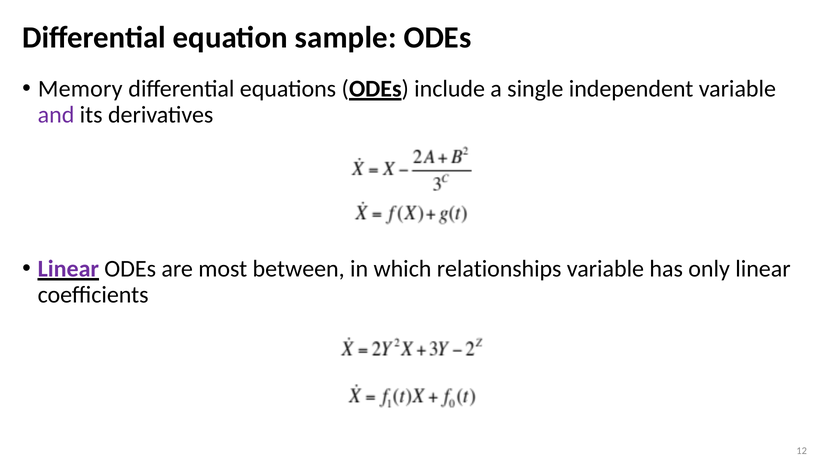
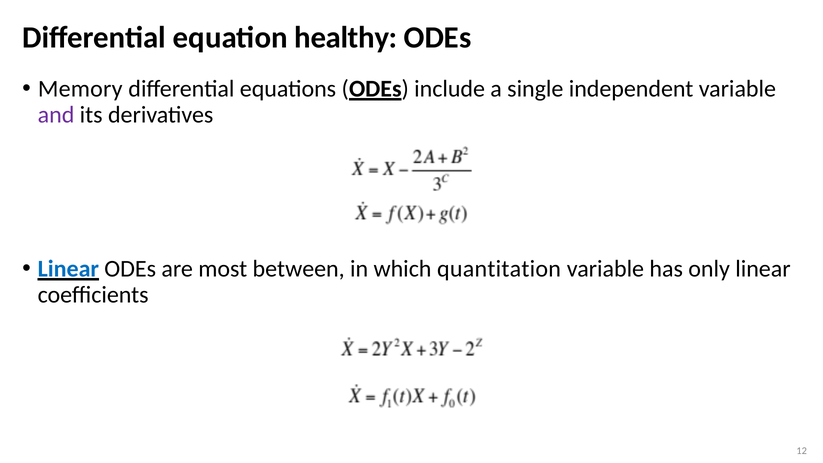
sample: sample -> healthy
Linear at (68, 269) colour: purple -> blue
relationships: relationships -> quantitation
